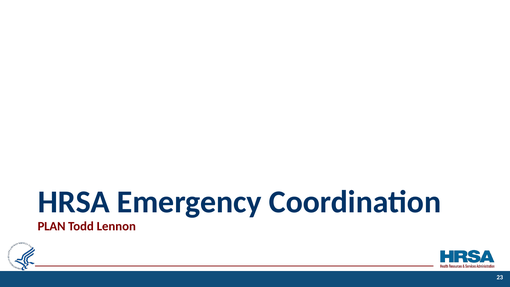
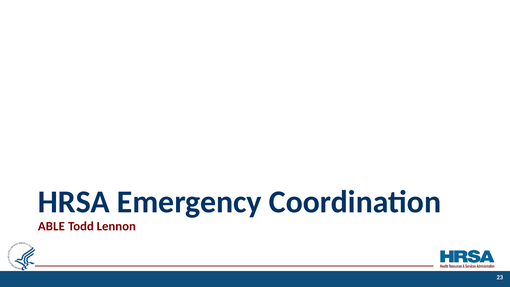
PLAN: PLAN -> ABLE
